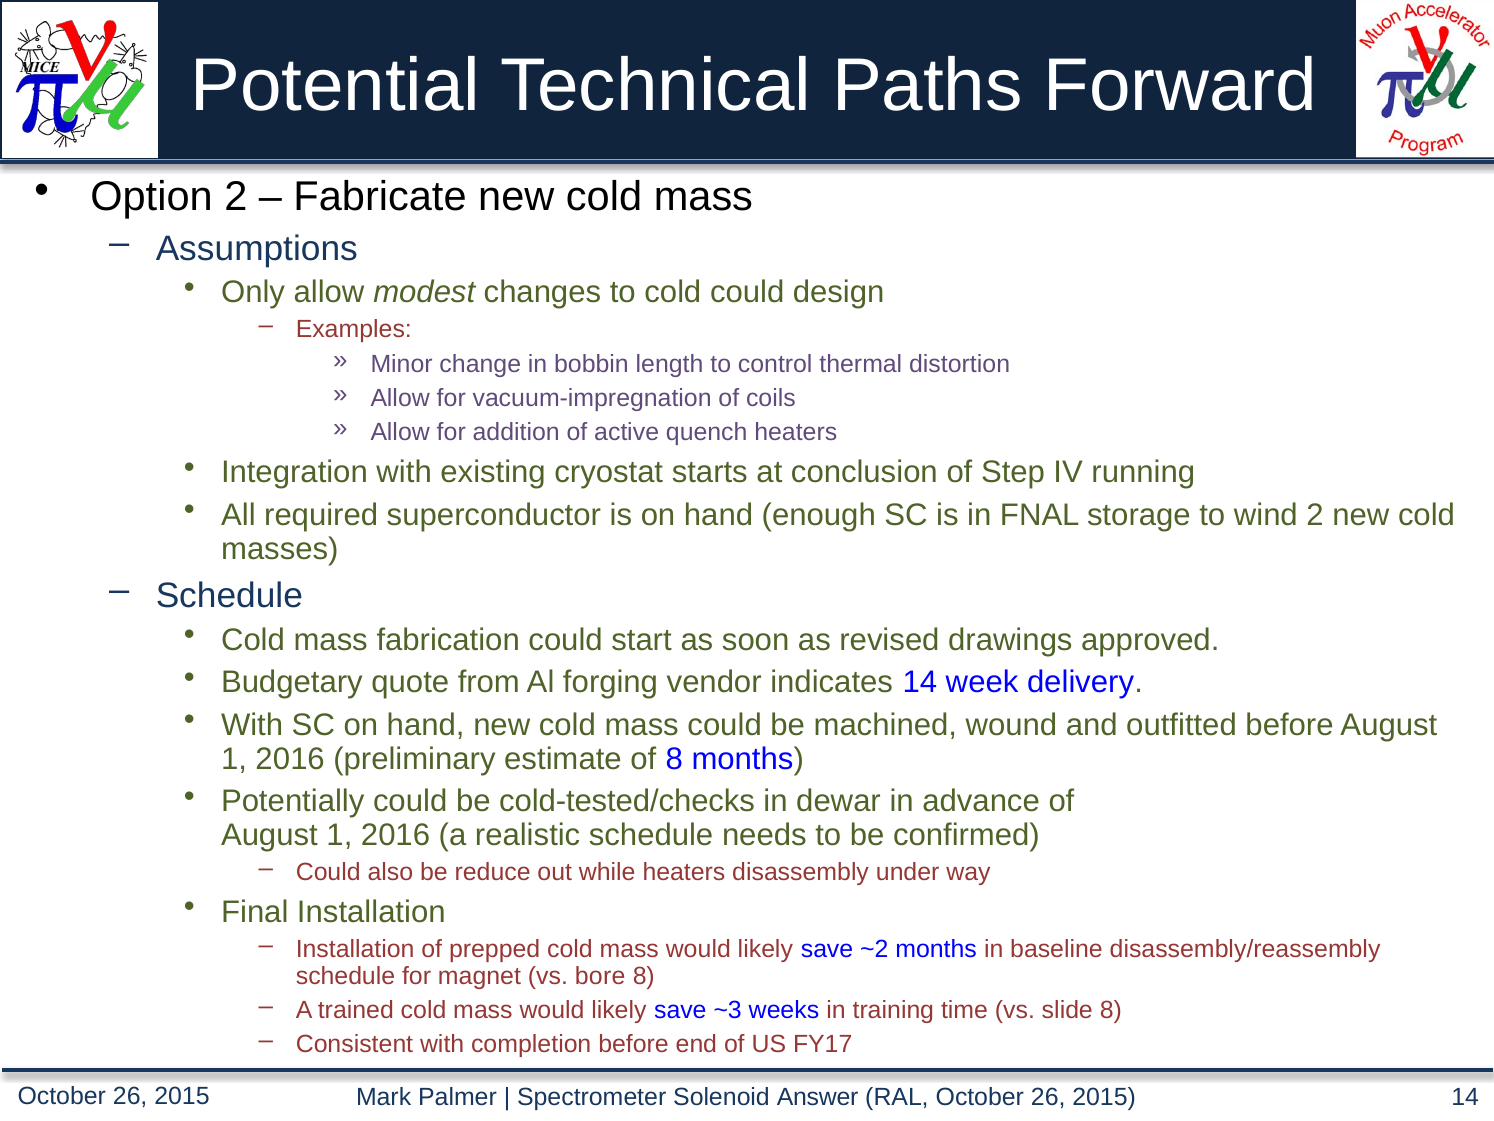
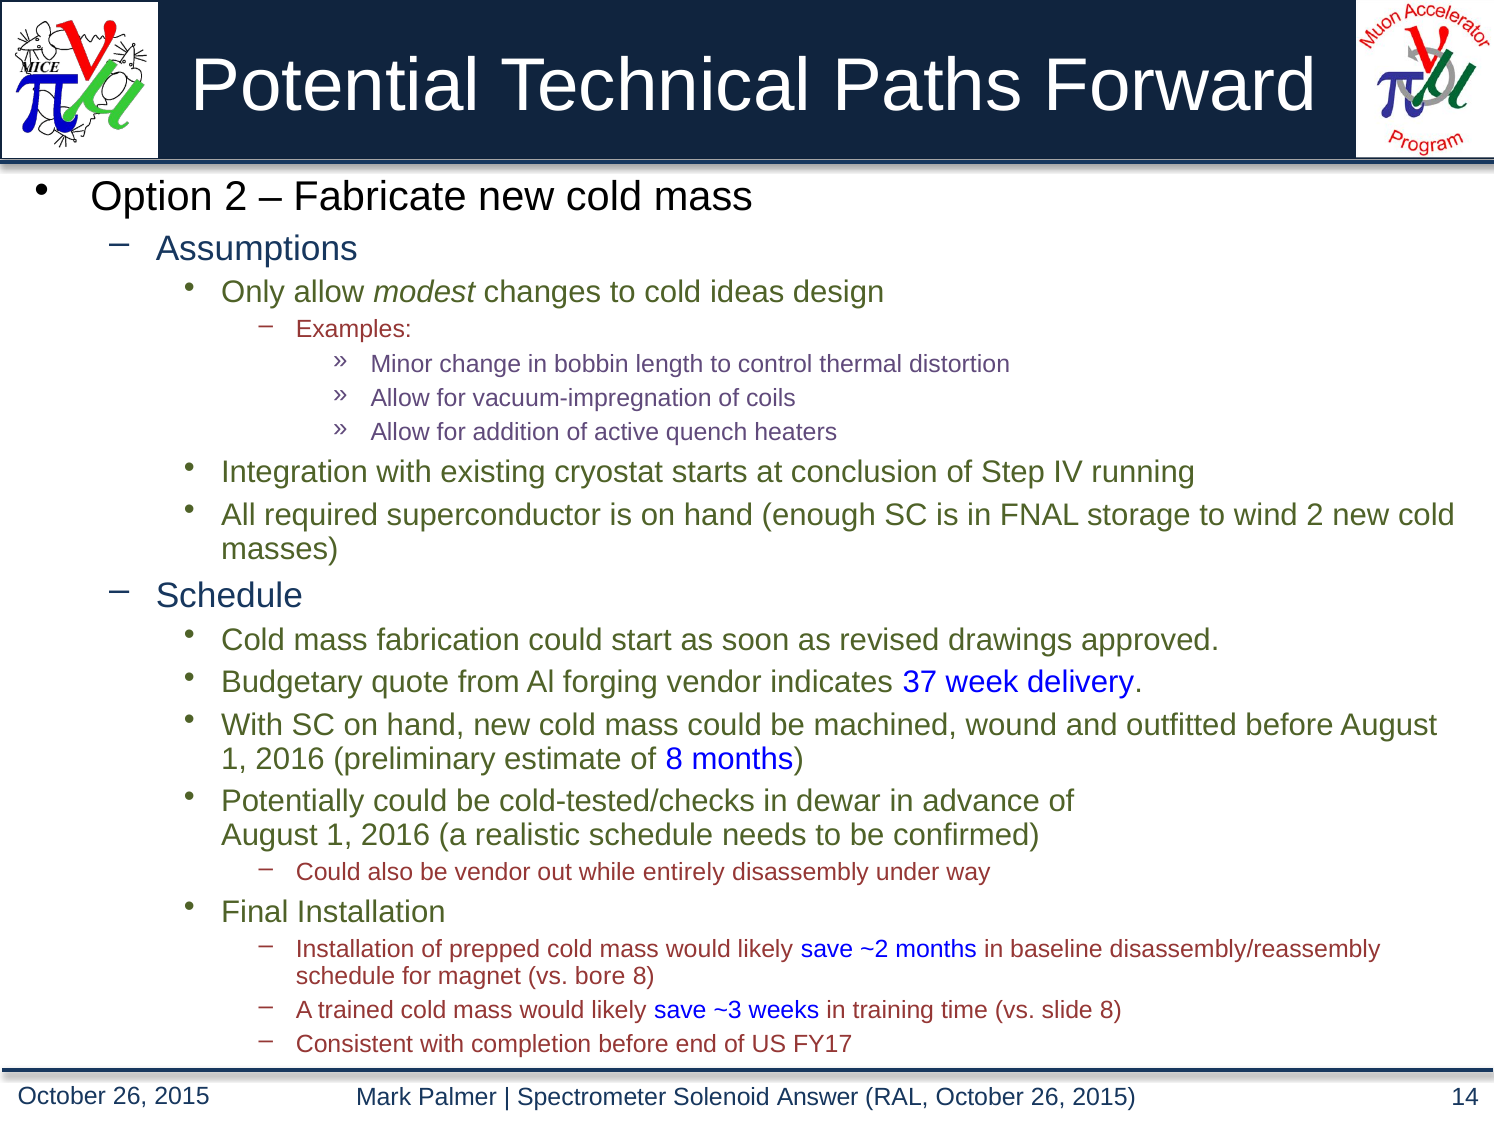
cold could: could -> ideas
indicates 14: 14 -> 37
be reduce: reduce -> vendor
while heaters: heaters -> entirely
